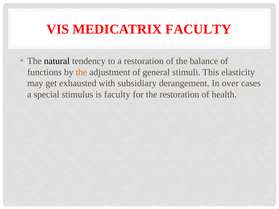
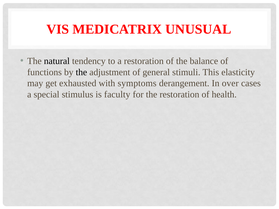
MEDICATRIX FACULTY: FACULTY -> UNUSUAL
the at (81, 72) colour: orange -> black
subsidiary: subsidiary -> symptoms
